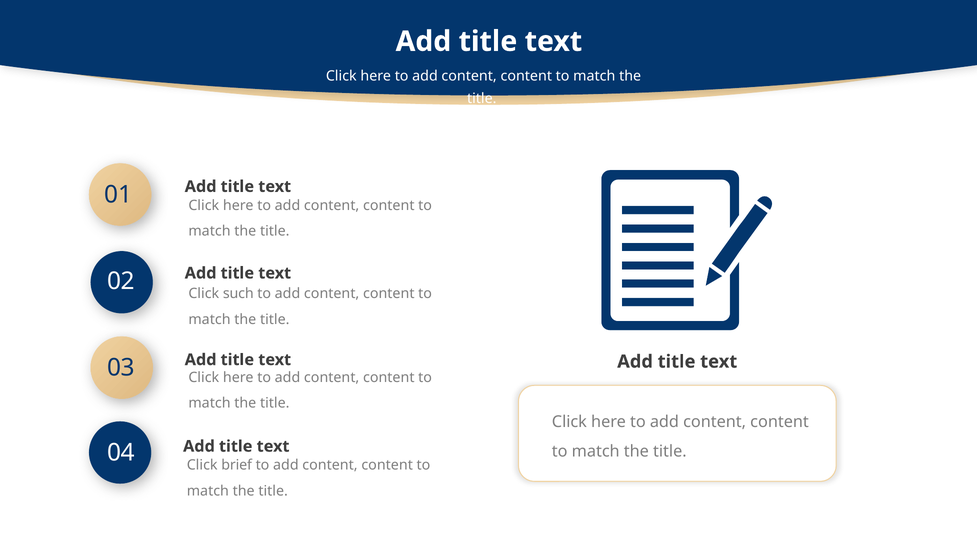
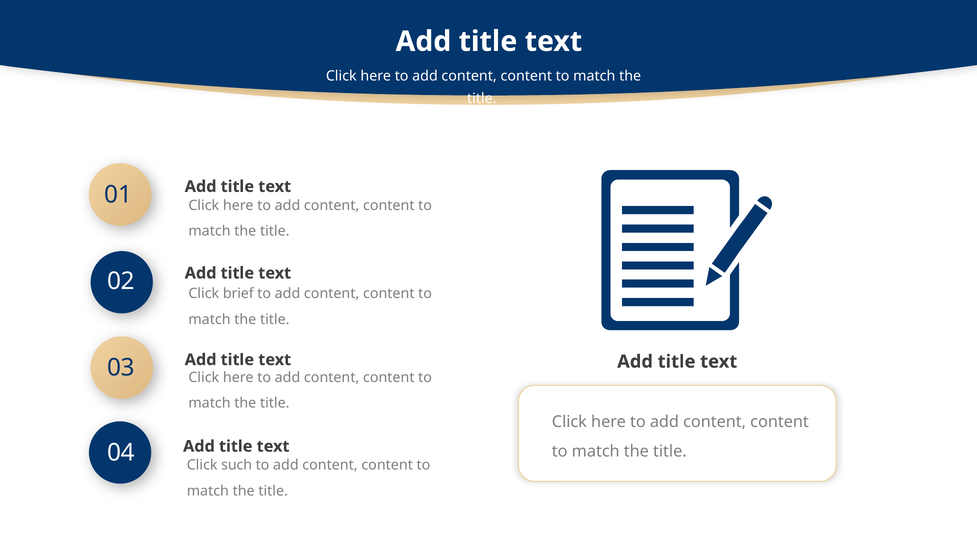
such: such -> brief
brief: brief -> such
